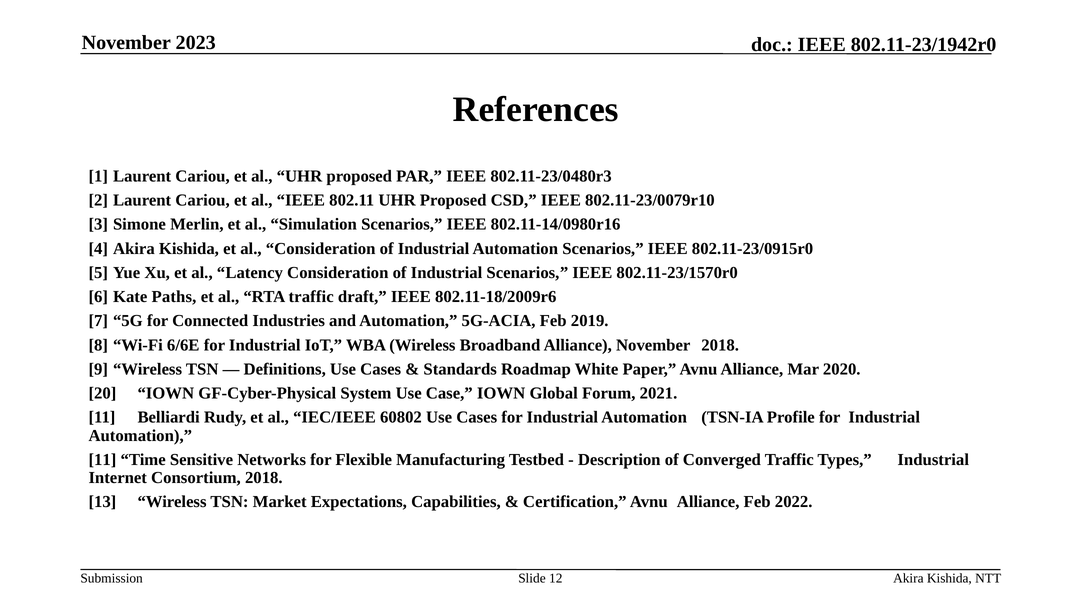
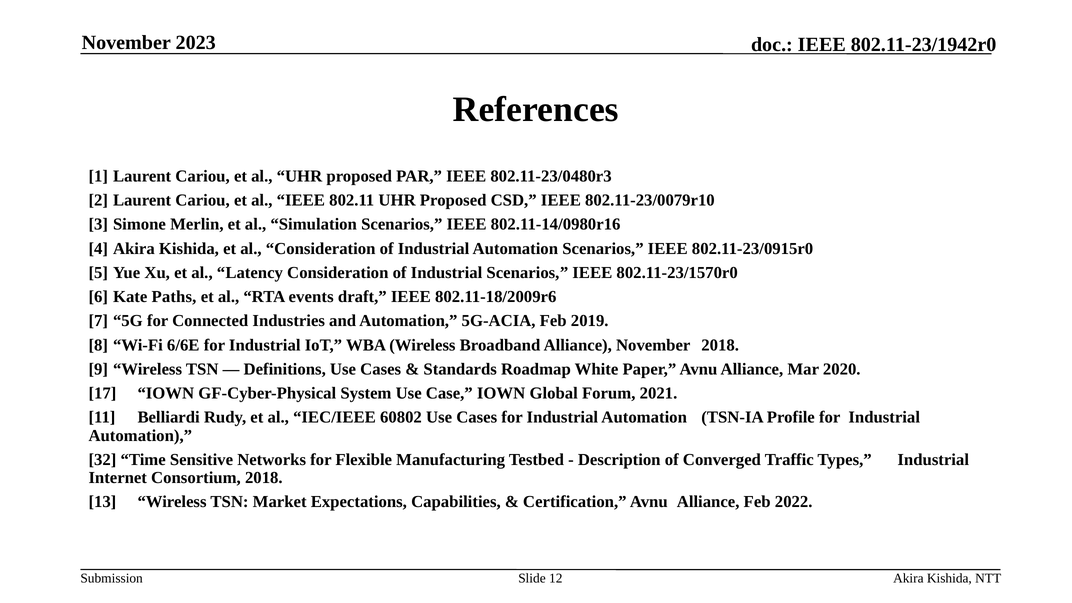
RTA traffic: traffic -> events
20: 20 -> 17
11 at (102, 460): 11 -> 32
